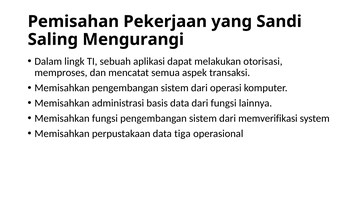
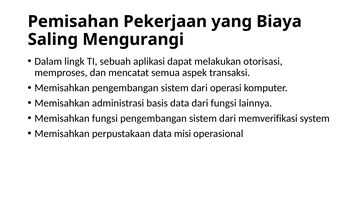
Sandi: Sandi -> Biaya
tiga: tiga -> misi
